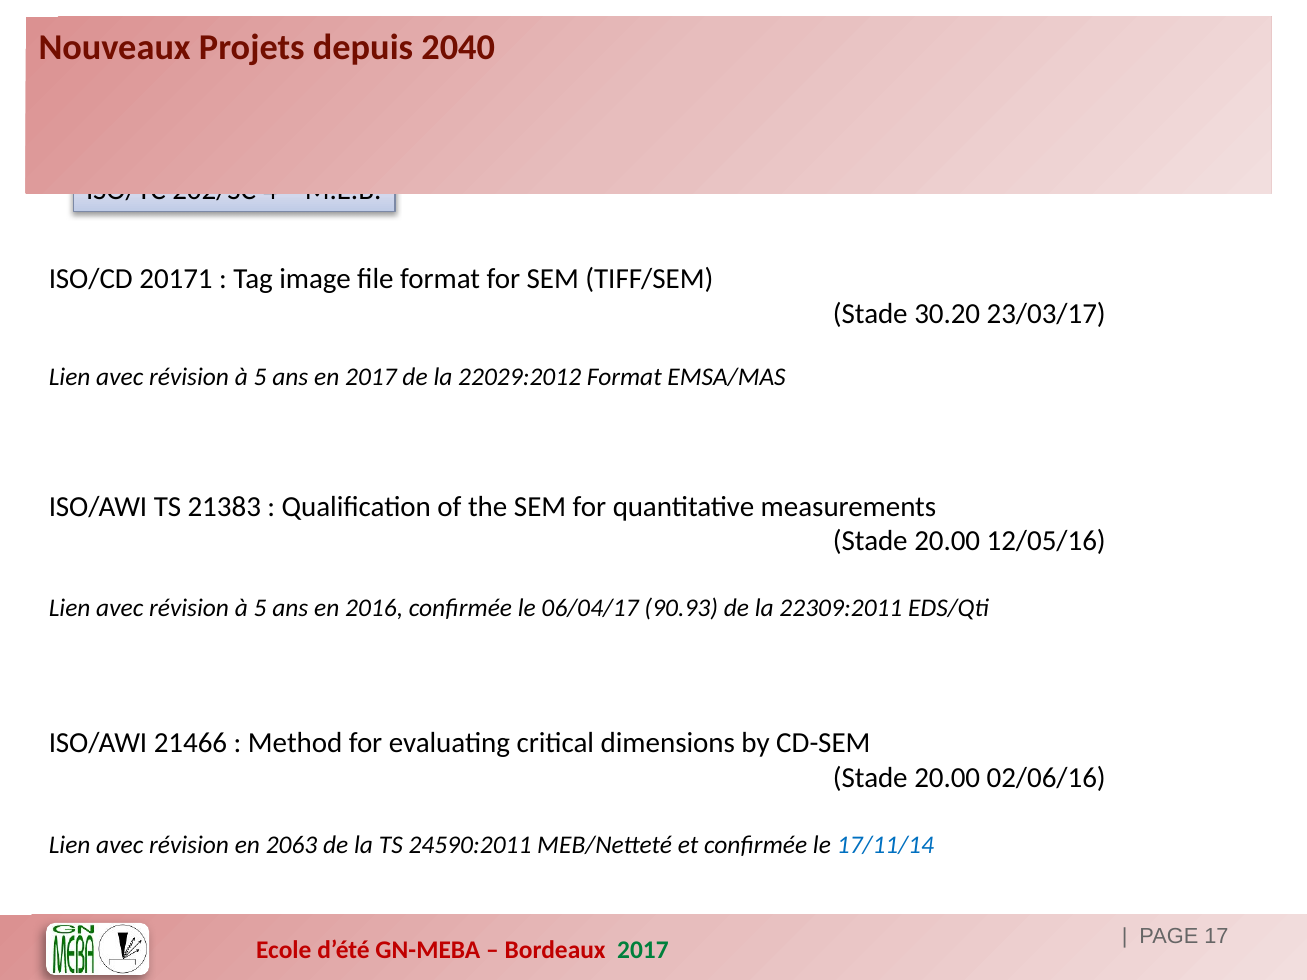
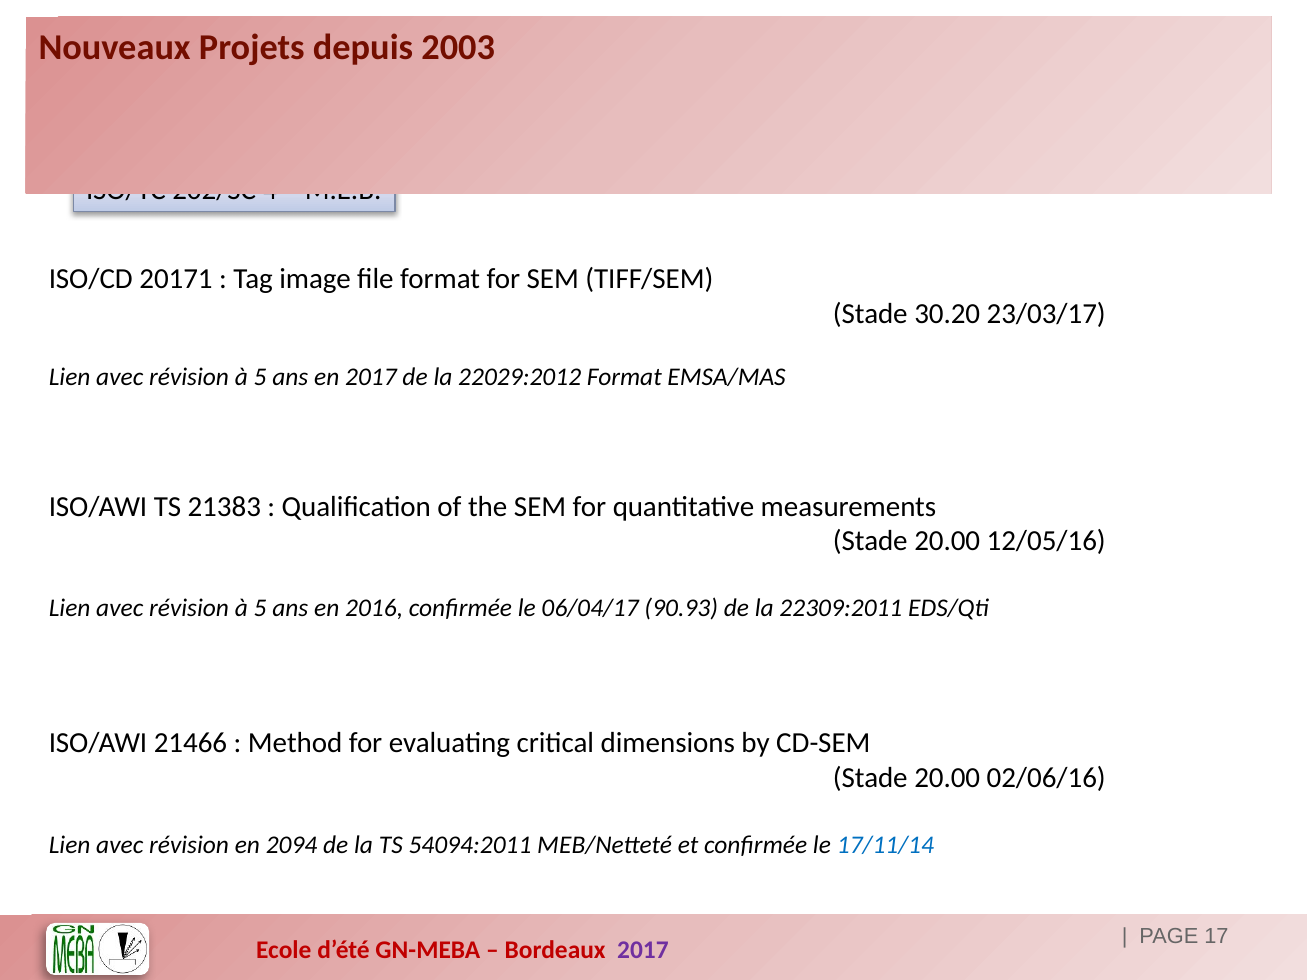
2040: 2040 -> 2003
2063: 2063 -> 2094
24590:2011: 24590:2011 -> 54094:2011
2017 at (643, 951) colour: green -> purple
